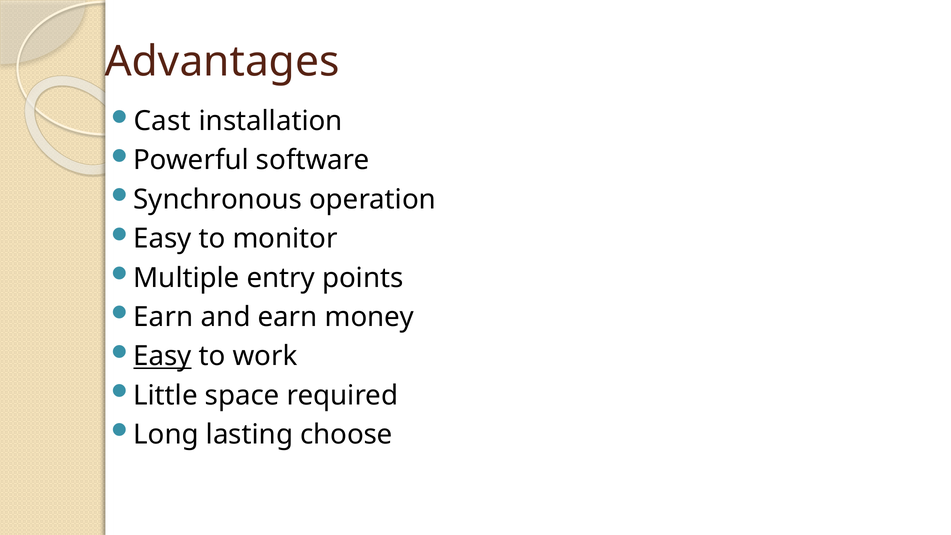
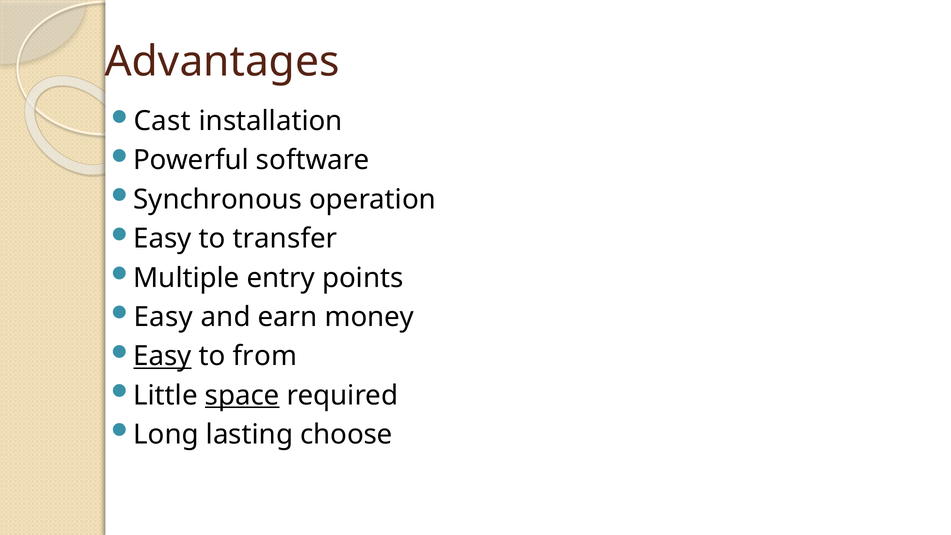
monitor: monitor -> transfer
Earn at (163, 317): Earn -> Easy
work: work -> from
space underline: none -> present
